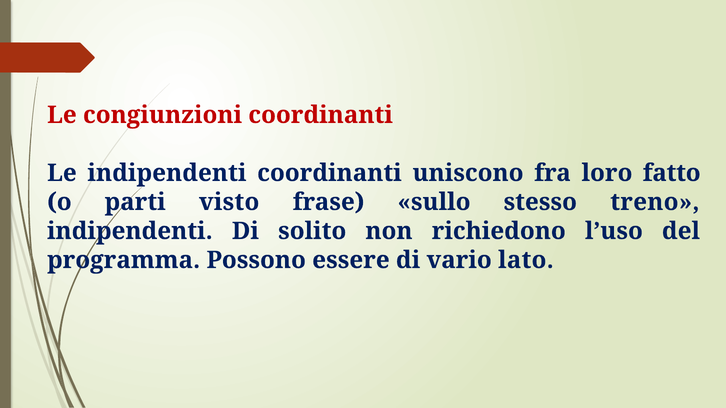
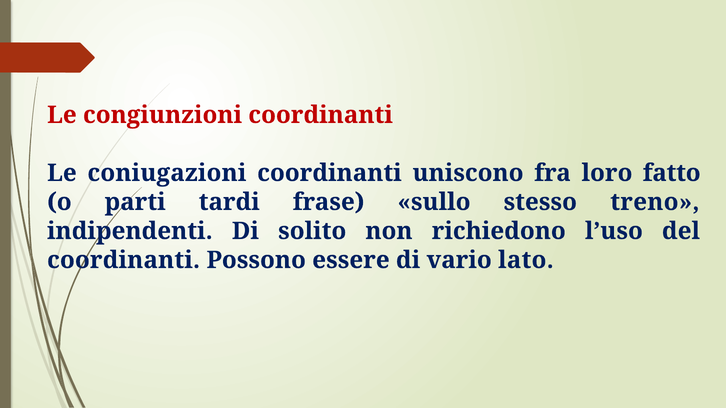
Le indipendenti: indipendenti -> coniugazioni
visto: visto -> tardi
programma at (124, 260): programma -> coordinanti
